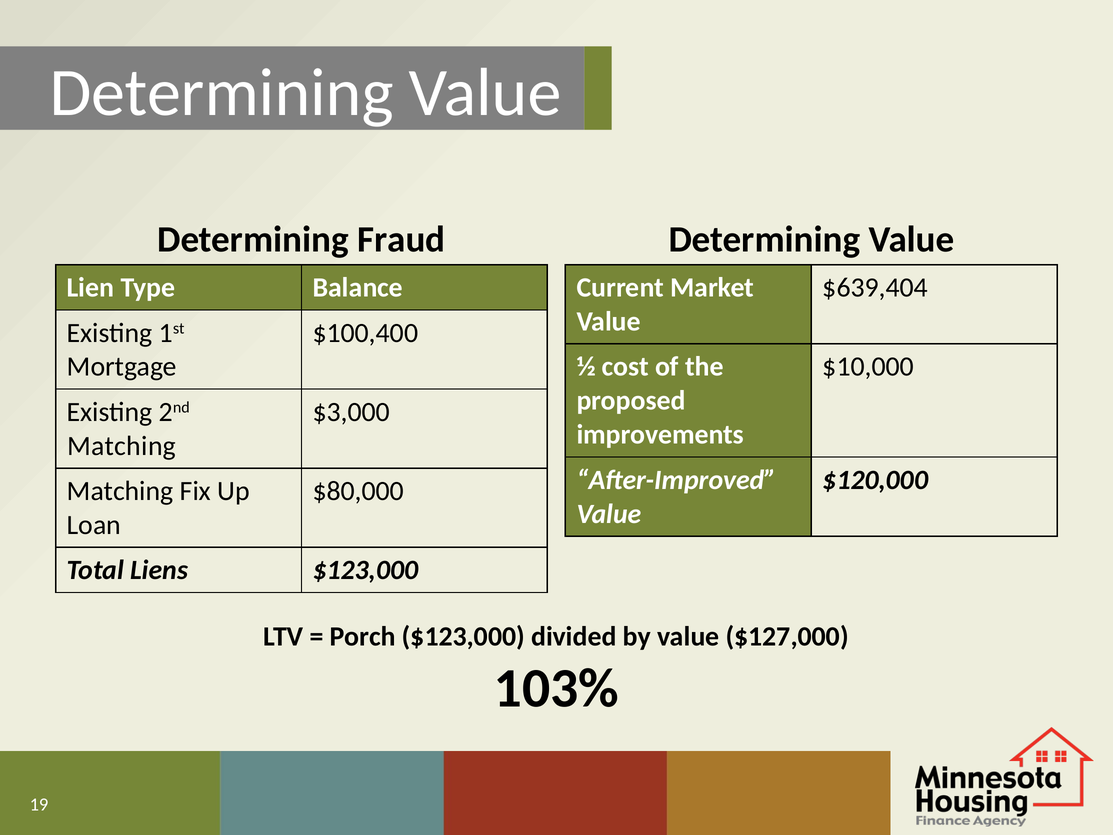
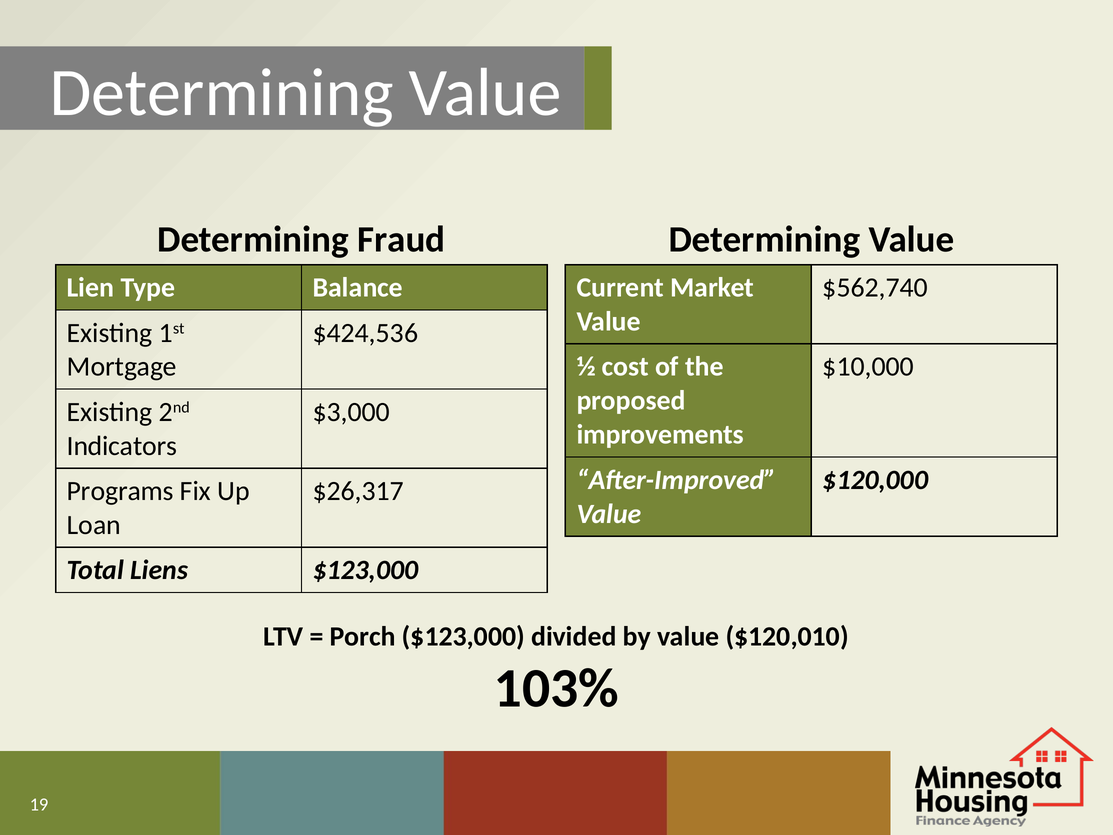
$639,404: $639,404 -> $562,740
$100,400: $100,400 -> $424,536
Matching at (122, 446): Matching -> Indicators
Matching at (120, 491): Matching -> Programs
$80,000: $80,000 -> $26,317
$127,000: $127,000 -> $120,010
